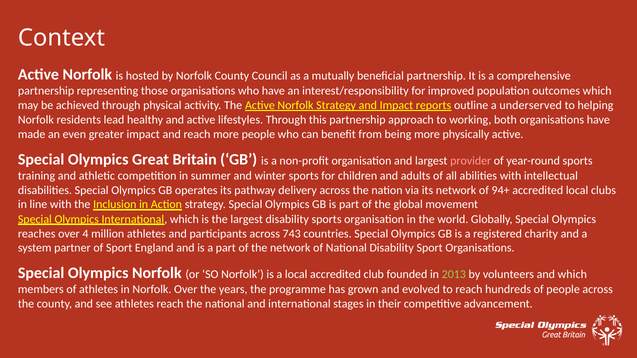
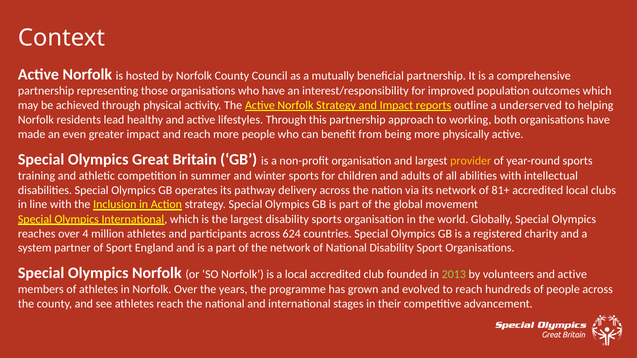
provider colour: pink -> yellow
94+: 94+ -> 81+
743: 743 -> 624
volunteers and which: which -> active
